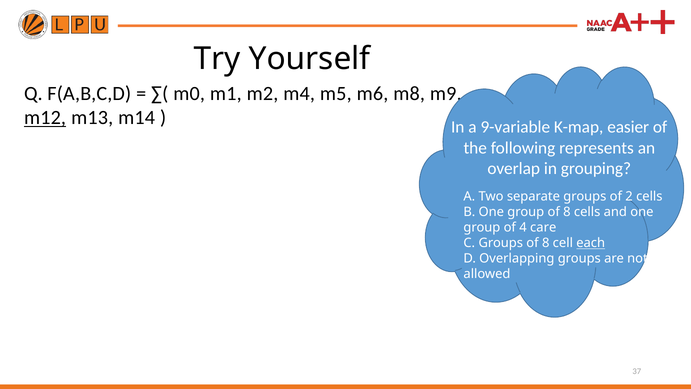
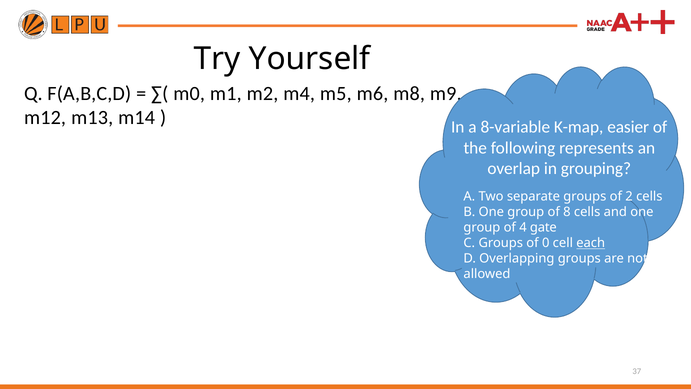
m12 underline: present -> none
9-variable: 9-variable -> 8-variable
care: care -> gate
Groups of 8: 8 -> 0
